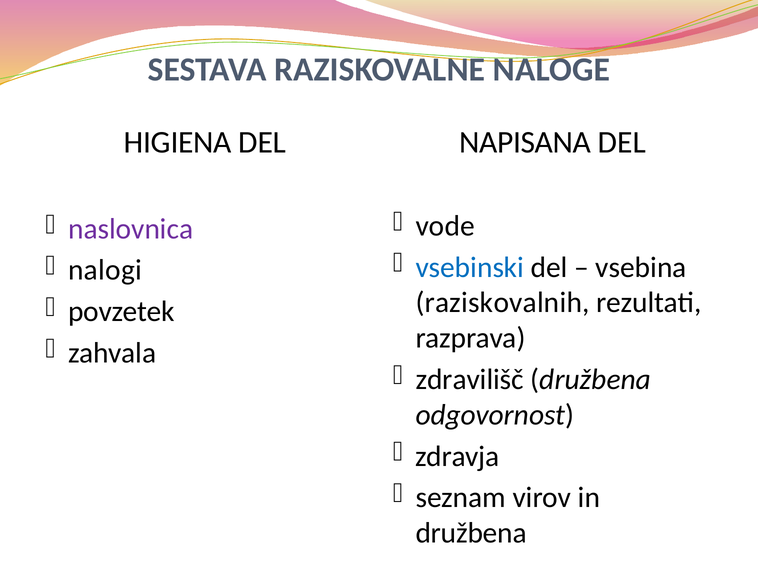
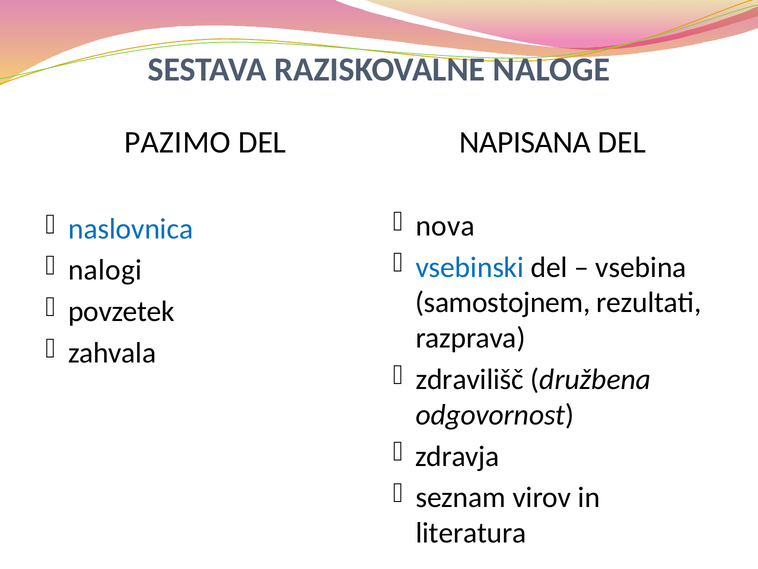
HIGIENA: HIGIENA -> PAZIMO
vode: vode -> nova
naslovnica colour: purple -> blue
raziskovalnih: raziskovalnih -> samostojnem
družbena at (471, 533): družbena -> literatura
